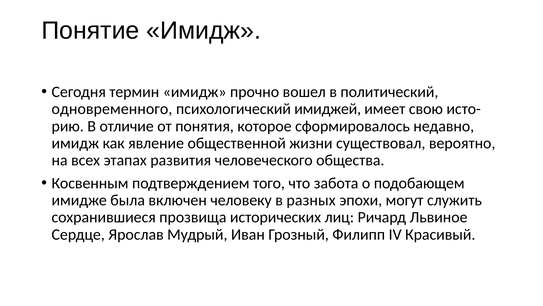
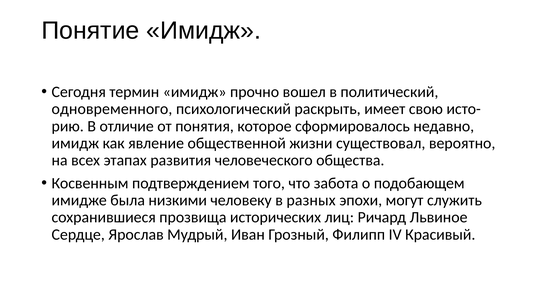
имиджей: имиджей -> раскрыть
включен: включен -> низкими
